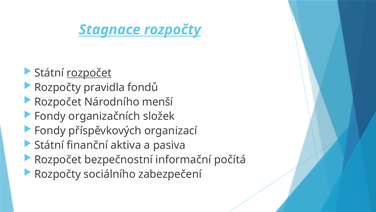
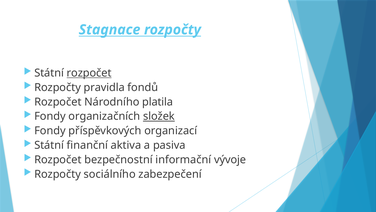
menší: menší -> platila
složek underline: none -> present
počítá: počítá -> vývoje
